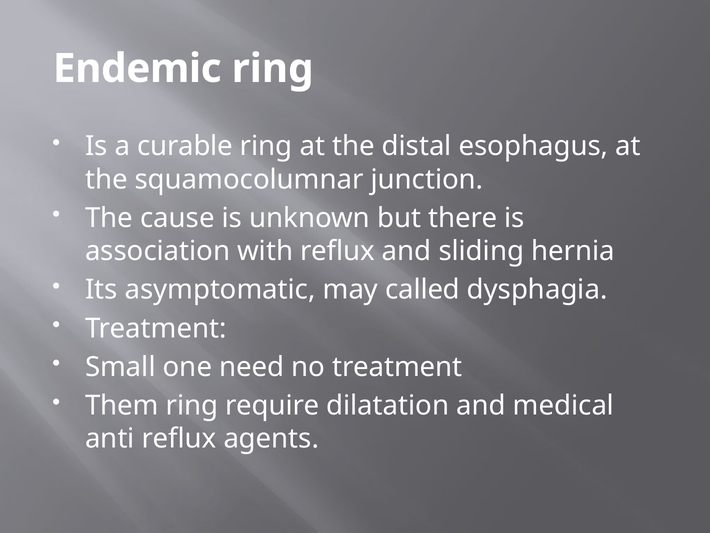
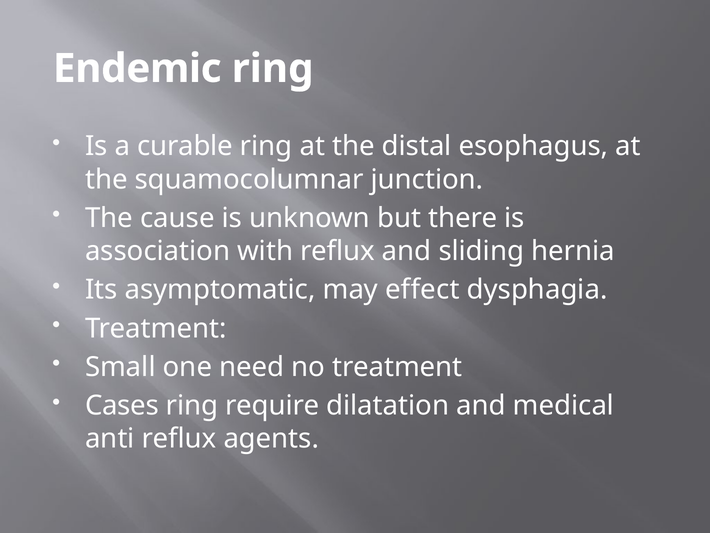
called: called -> effect
Them: Them -> Cases
